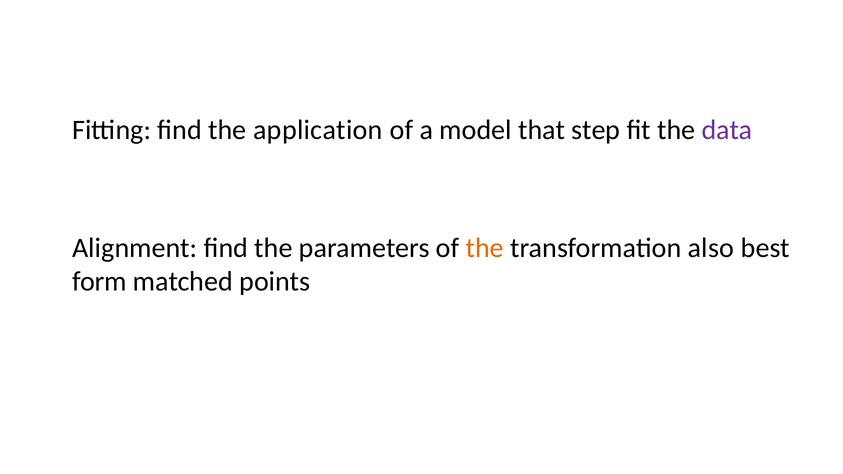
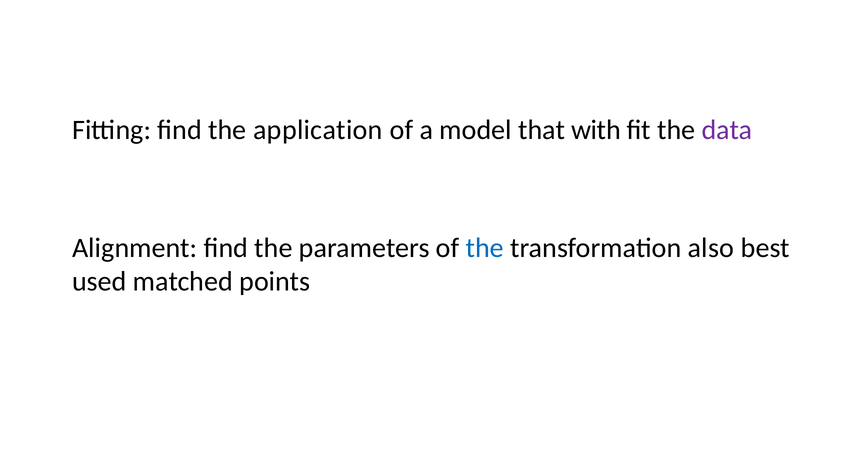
step: step -> with
the at (485, 248) colour: orange -> blue
form: form -> used
